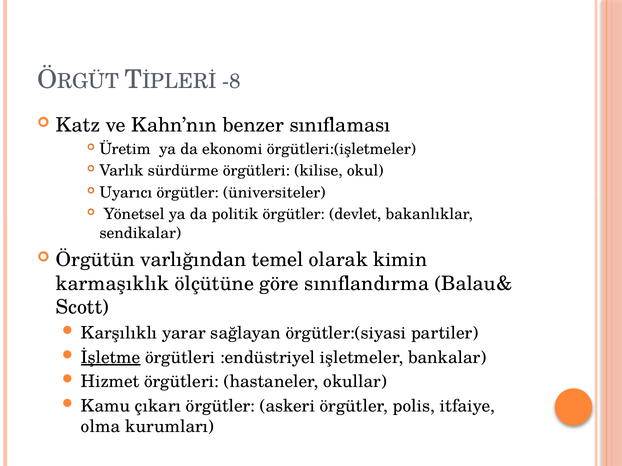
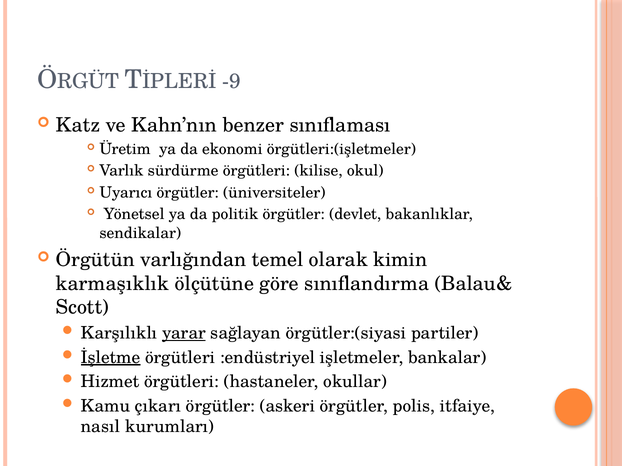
-8: -8 -> -9
yarar underline: none -> present
olma: olma -> nasıl
